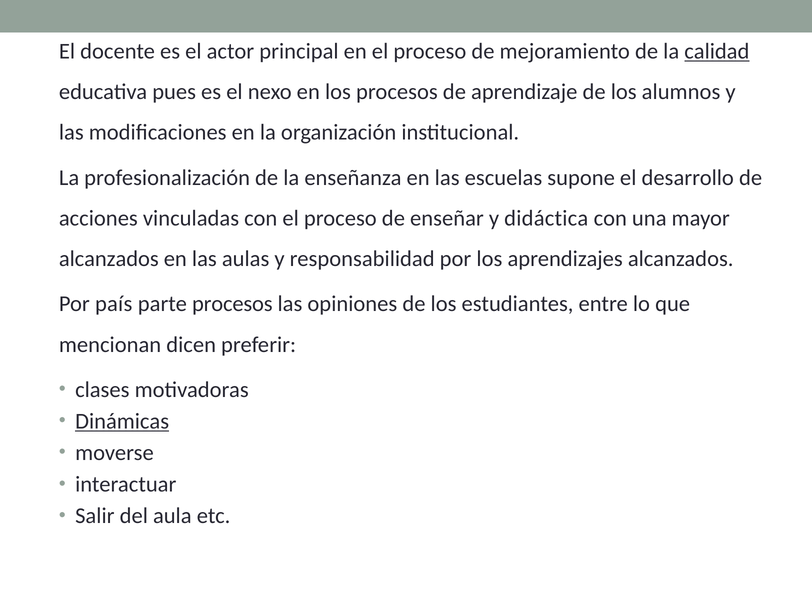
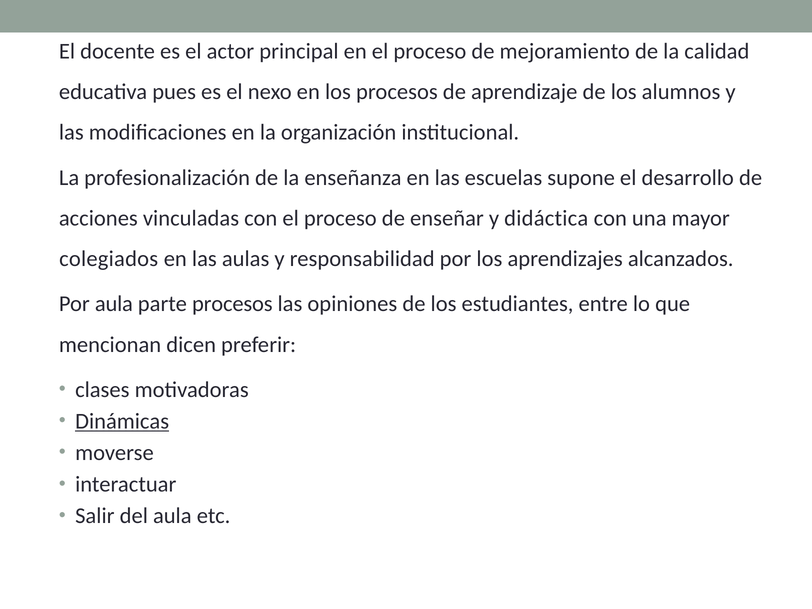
calidad underline: present -> none
alcanzados at (109, 259): alcanzados -> colegiados
Por país: país -> aula
